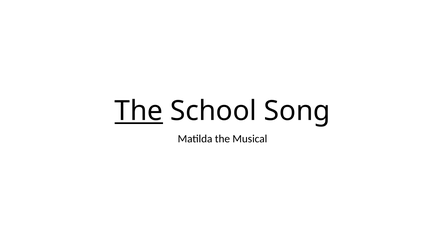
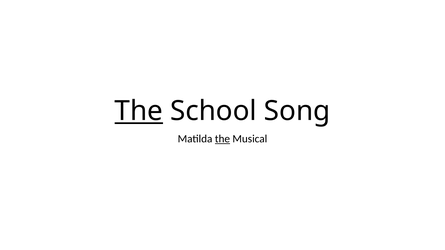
the at (222, 139) underline: none -> present
